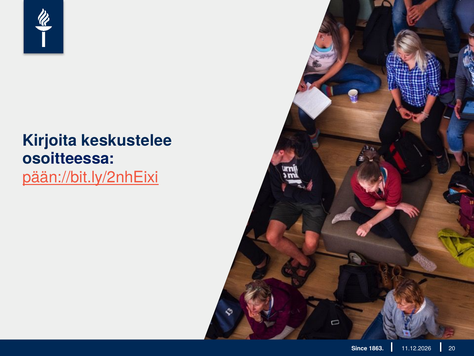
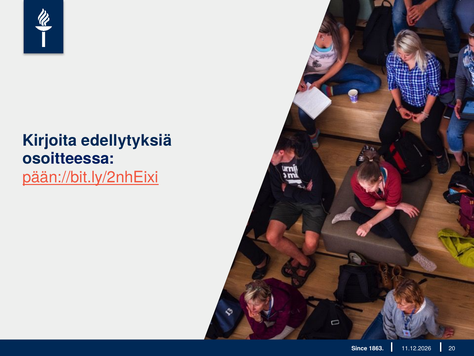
keskustelee: keskustelee -> edellytyksiä
